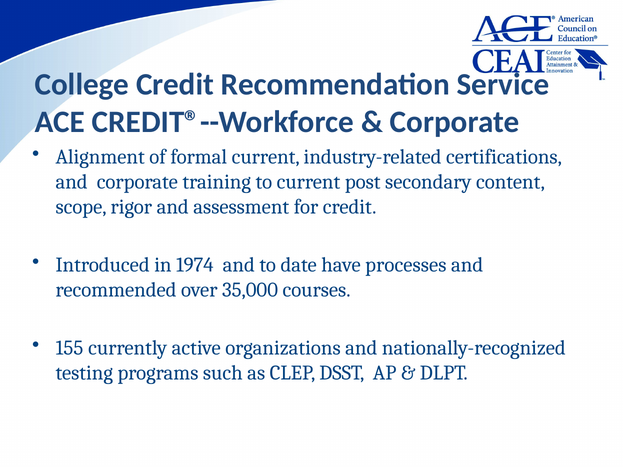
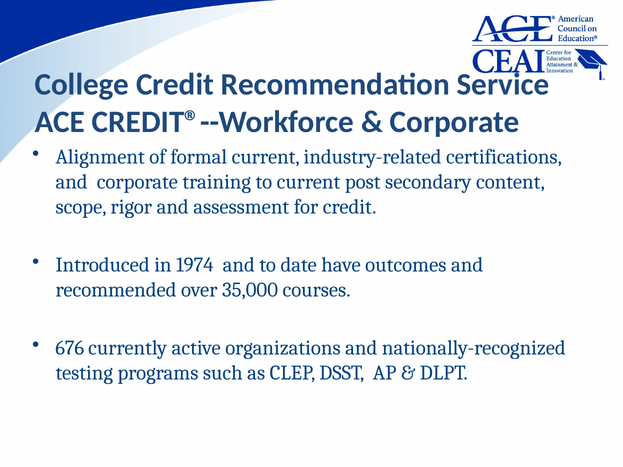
processes: processes -> outcomes
155: 155 -> 676
